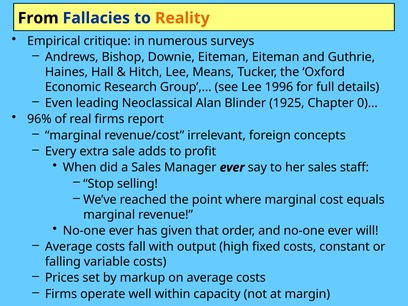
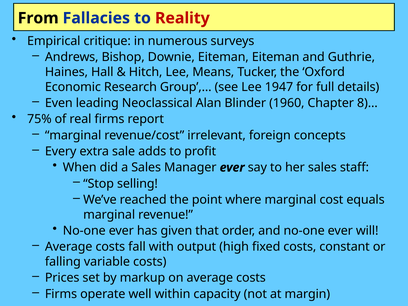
Reality colour: orange -> red
1996: 1996 -> 1947
1925: 1925 -> 1960
0)…: 0)… -> 8)…
96%: 96% -> 75%
